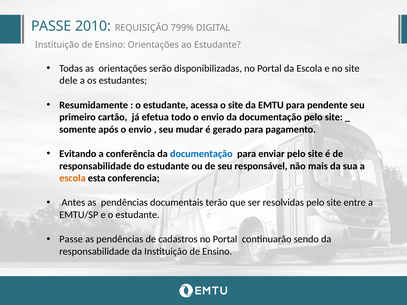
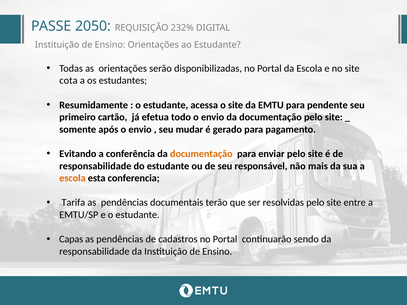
2010: 2010 -> 2050
799%: 799% -> 232%
dele: dele -> cota
documentação at (201, 154) colour: blue -> orange
Antes: Antes -> Tarifa
Passe at (71, 239): Passe -> Capas
